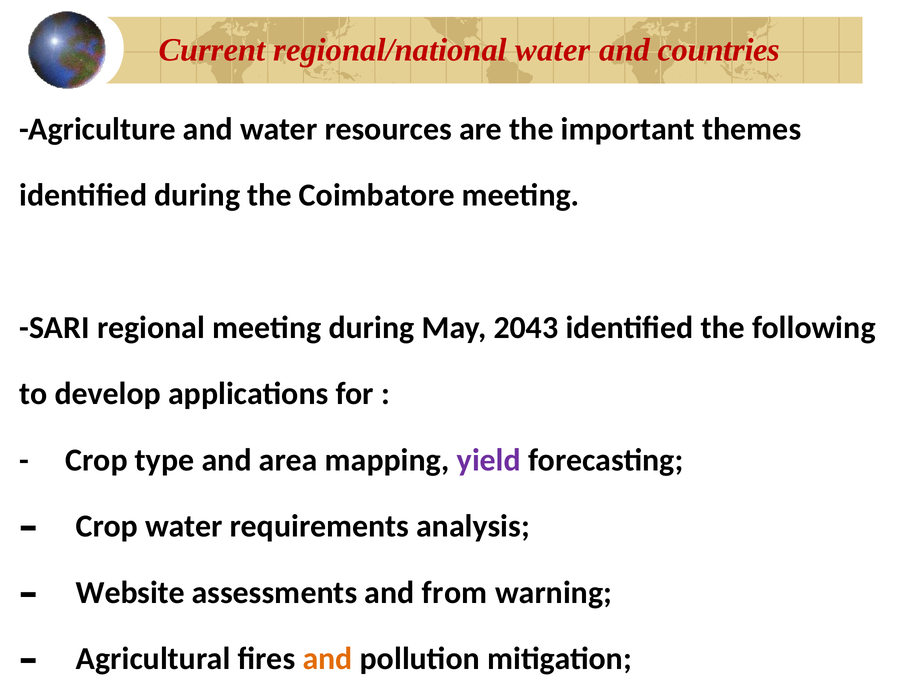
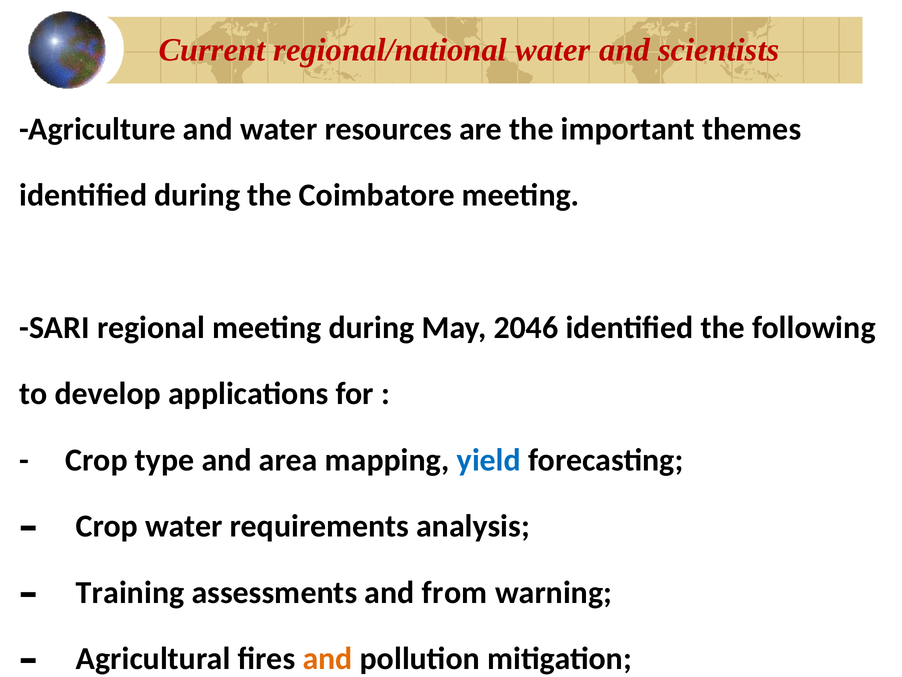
countries: countries -> scientists
2043: 2043 -> 2046
yield colour: purple -> blue
Website at (130, 592): Website -> Training
